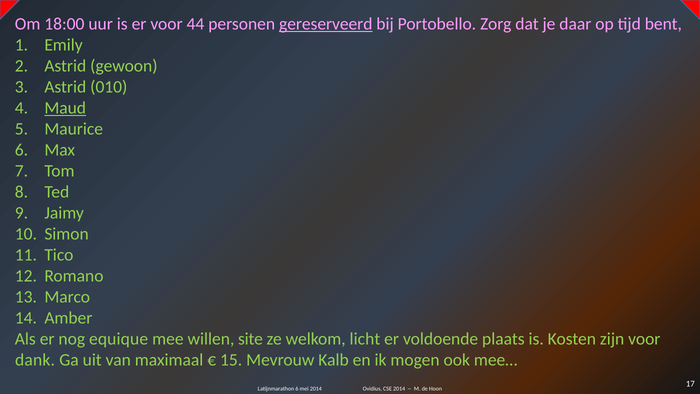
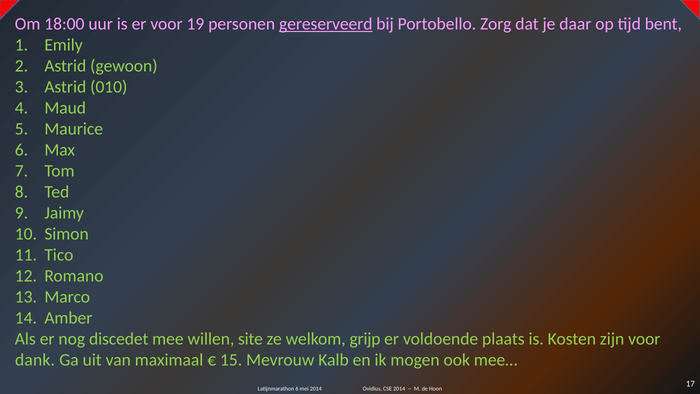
44: 44 -> 19
Maud underline: present -> none
equique: equique -> discedet
licht: licht -> grijp
